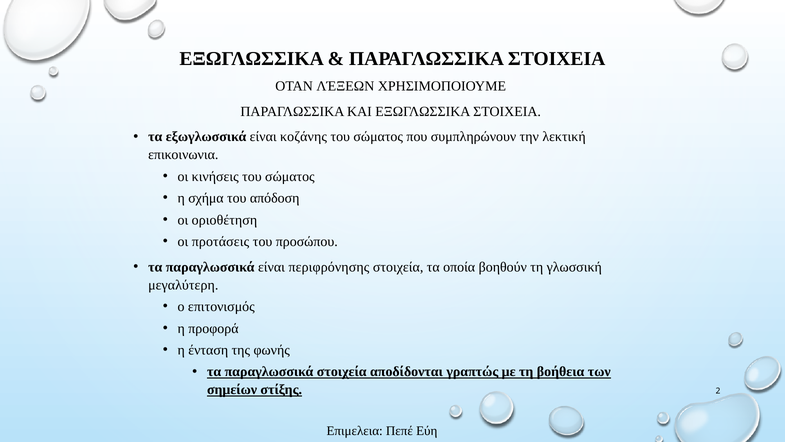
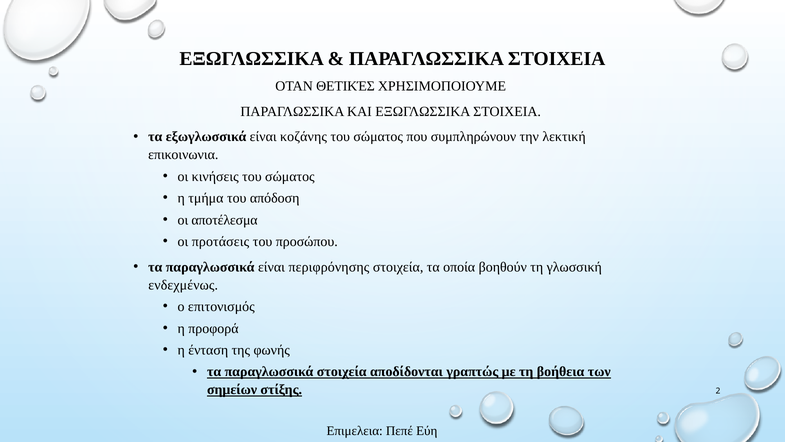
ΛΈΞΕΩΝ: ΛΈΞΕΩΝ -> ΘΕΤΙΚΈΣ
σχήμα: σχήμα -> τμήμα
οριοθέτηση: οριοθέτηση -> αποτέλεσμα
μεγαλύτερη: μεγαλύτερη -> ενδεχμένως
